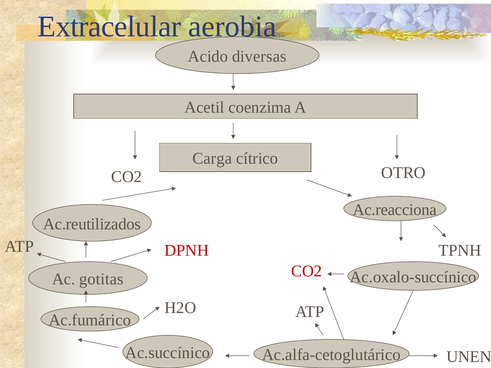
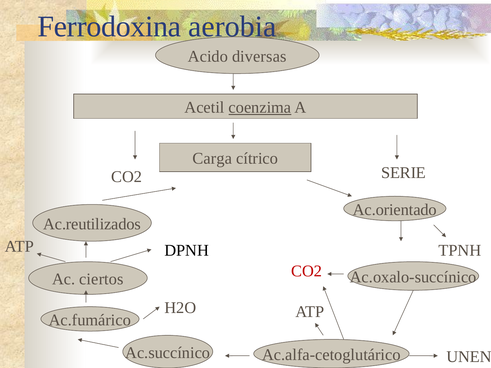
Extracelular: Extracelular -> Ferrodoxina
coenzima underline: none -> present
OTRO: OTRO -> SERIE
Ac.reacciona: Ac.reacciona -> Ac.orientado
DPNH colour: red -> black
gotitas: gotitas -> ciertos
